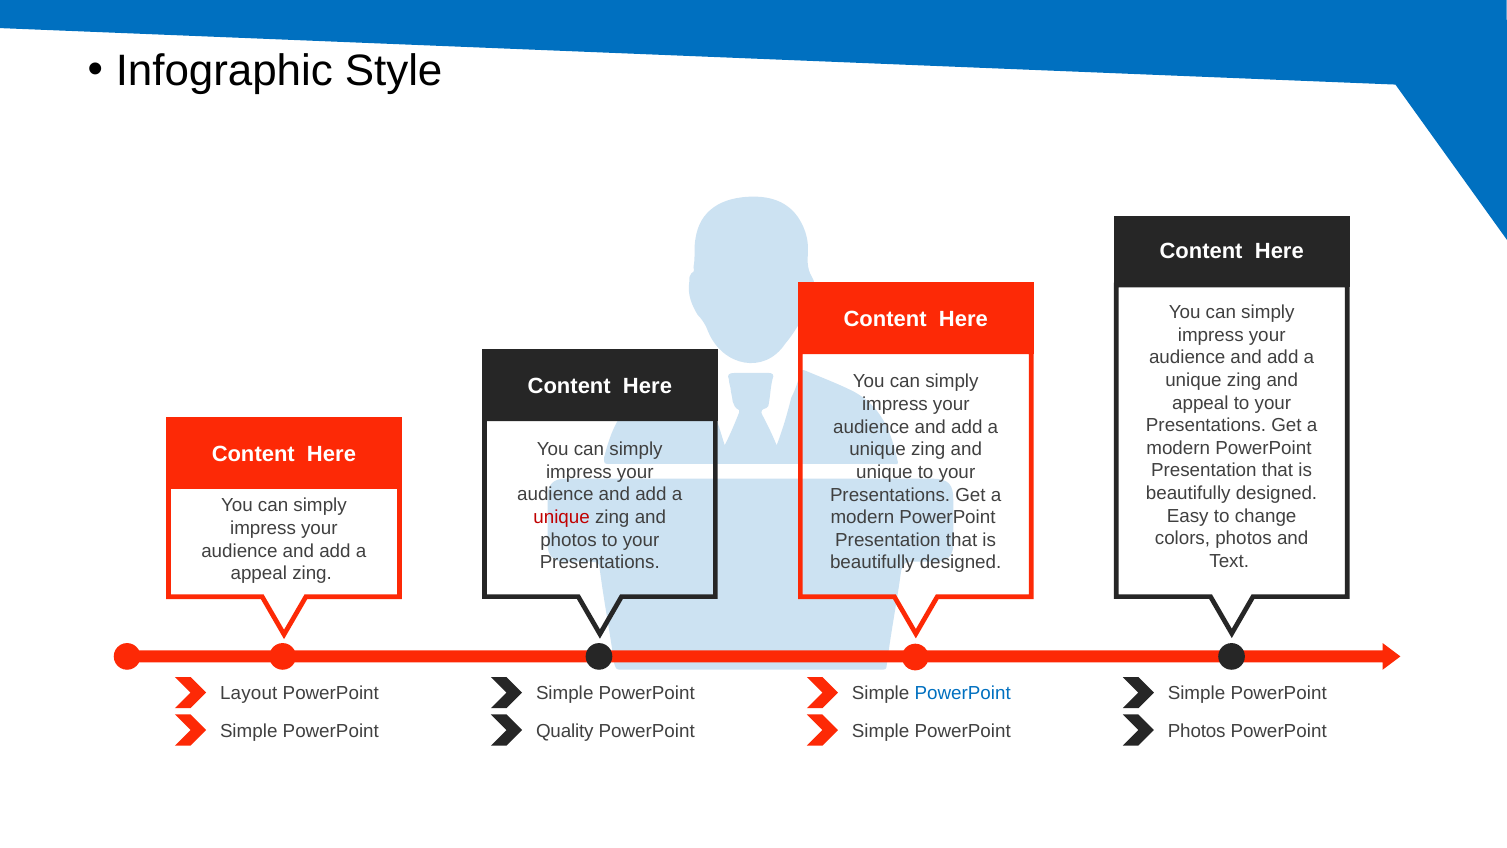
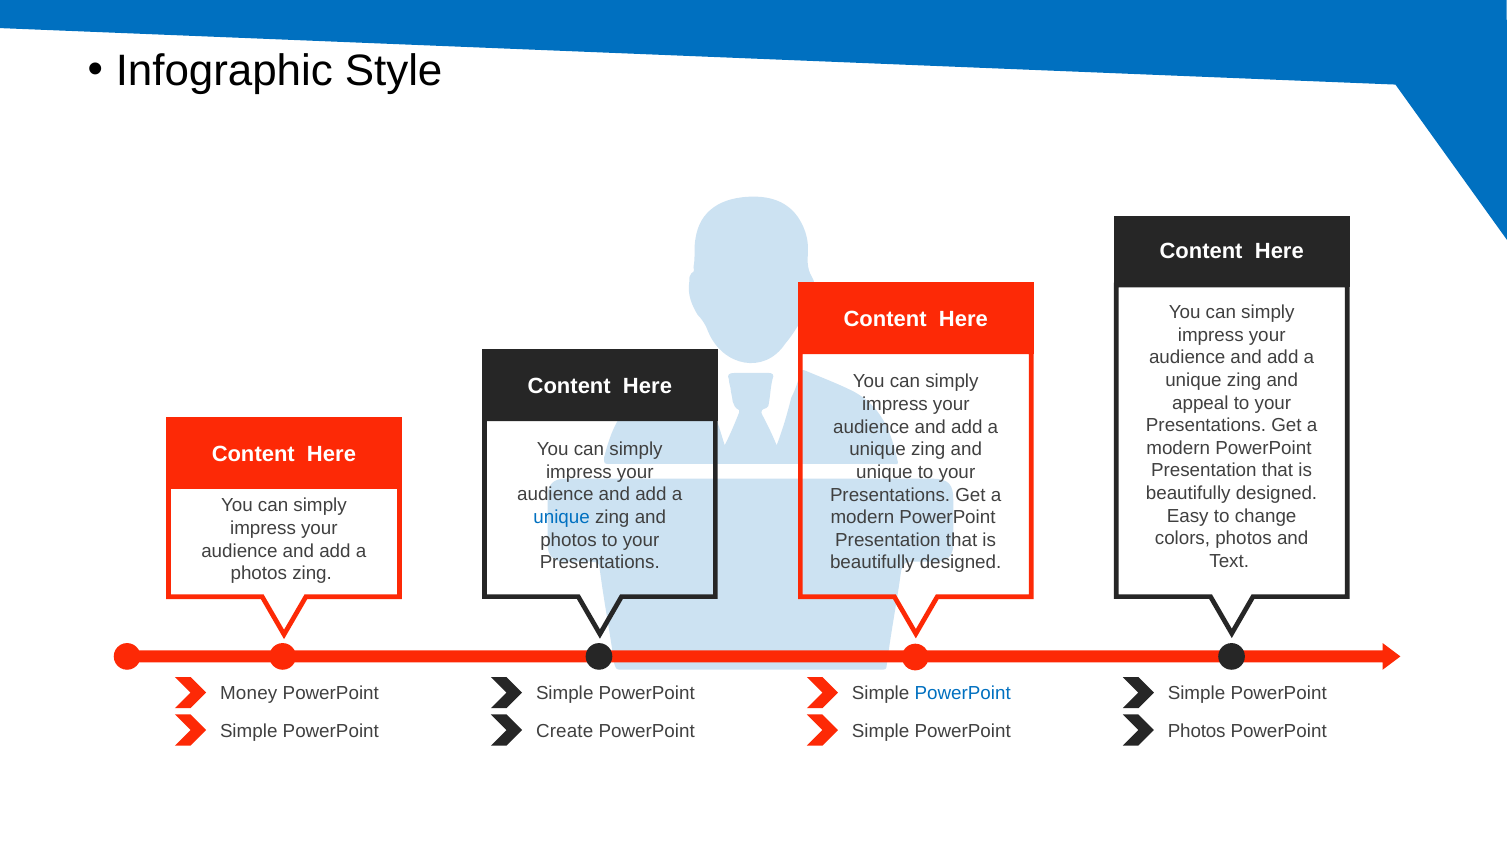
unique at (562, 517) colour: red -> blue
appeal at (259, 573): appeal -> photos
Layout: Layout -> Money
Quality: Quality -> Create
